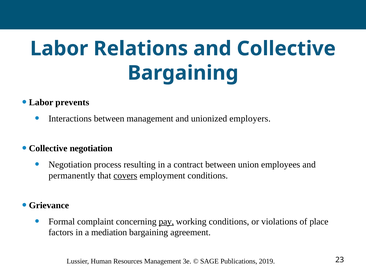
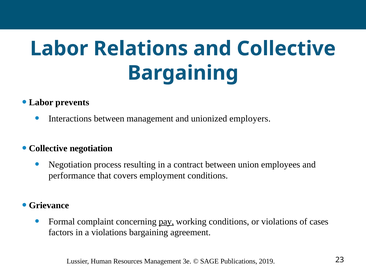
permanently: permanently -> performance
covers underline: present -> none
place: place -> cases
a mediation: mediation -> violations
